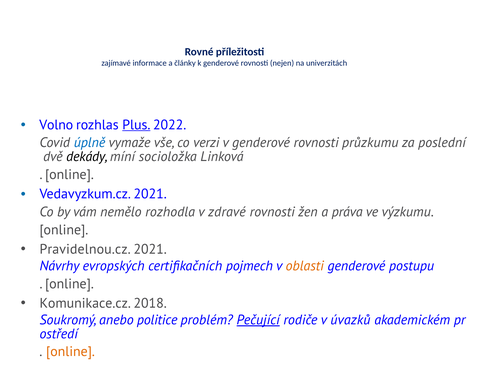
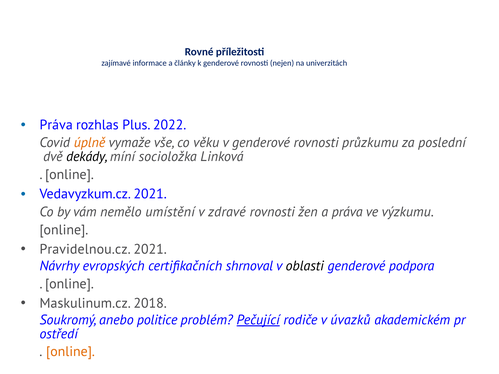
Volno at (56, 125): Volno -> Práva
Plus underline: present -> none
úplně colour: blue -> orange
verzi: verzi -> věku
rozhodla: rozhodla -> umístění
pojmech: pojmech -> shrnoval
oblasti colour: orange -> black
postupu: postupu -> podpora
Komunikace.cz: Komunikace.cz -> Maskulinum.cz
